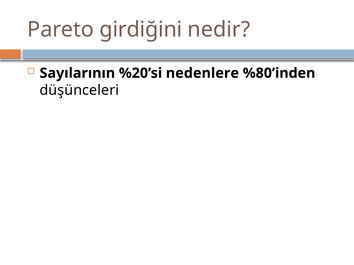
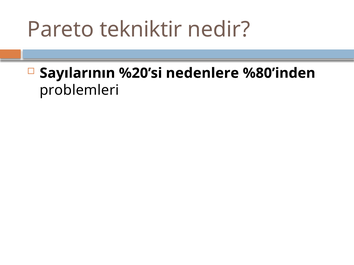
girdiğini: girdiğini -> tekniktir
düşünceleri: düşünceleri -> problemleri
